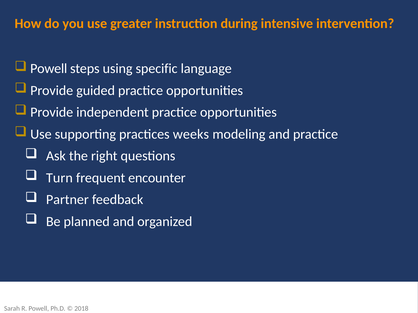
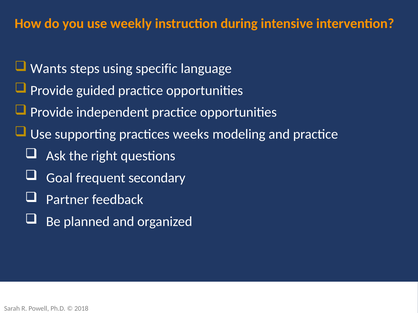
greater: greater -> weekly
Powell at (49, 69): Powell -> Wants
Turn: Turn -> Goal
encounter: encounter -> secondary
